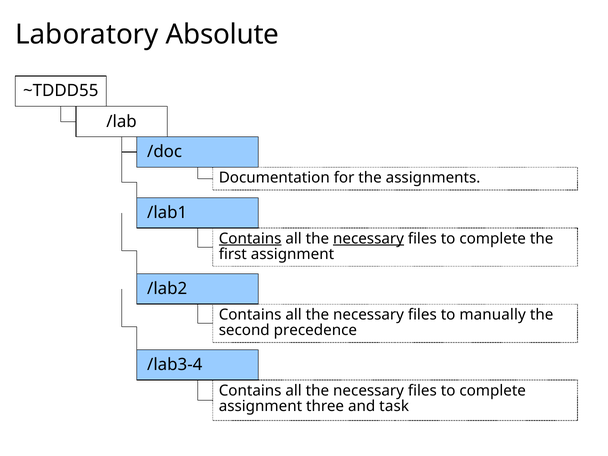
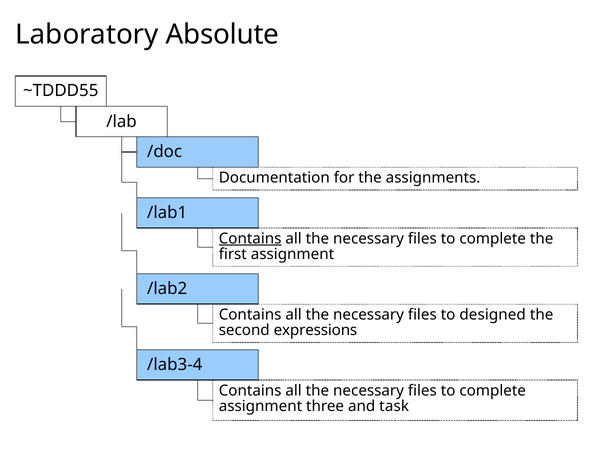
necessary at (369, 239) underline: present -> none
manually: manually -> designed
precedence: precedence -> expressions
